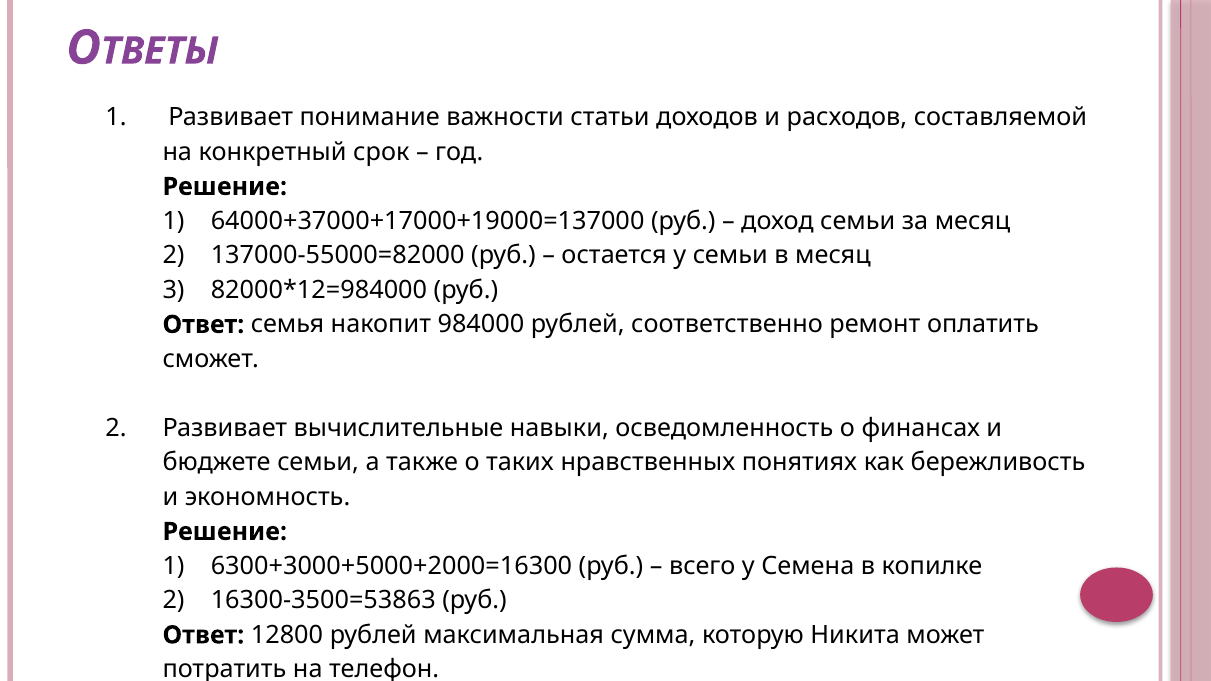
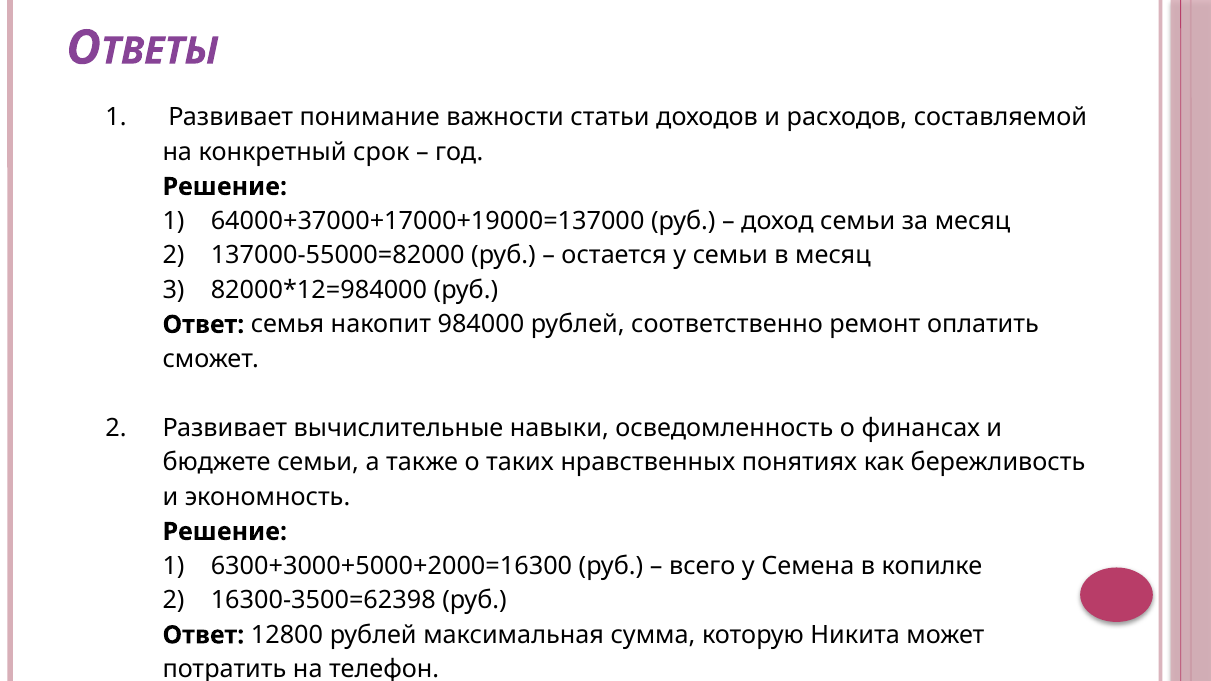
16300-3500=53863: 16300-3500=53863 -> 16300-3500=62398
